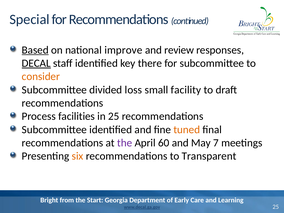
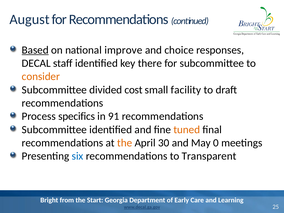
Special: Special -> August
review: review -> choice
DECAL underline: present -> none
loss: loss -> cost
facilities: facilities -> specifics
in 25: 25 -> 91
the at (125, 143) colour: purple -> orange
60: 60 -> 30
7: 7 -> 0
six colour: orange -> blue
